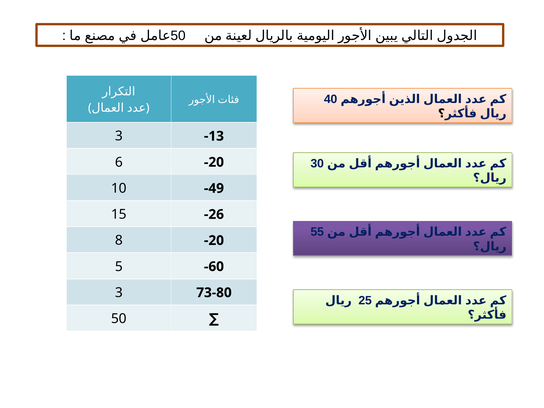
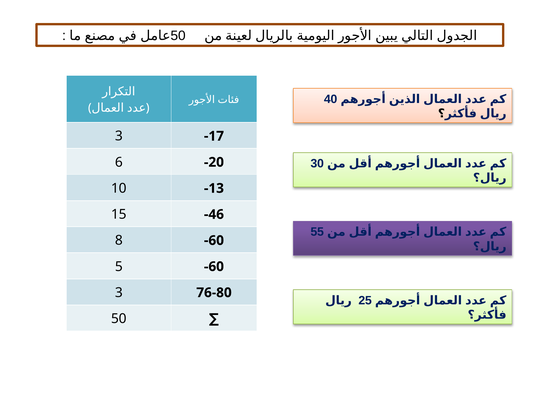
13: 13 -> 17
49: 49 -> 13
26: 26 -> 46
8 20: 20 -> 60
73-80: 73-80 -> 76-80
